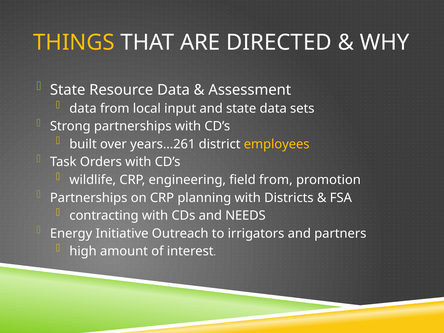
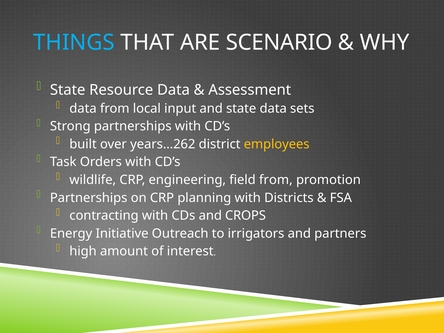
THINGS colour: yellow -> light blue
DIRECTED: DIRECTED -> SCENARIO
years…261: years…261 -> years…262
NEEDS: NEEDS -> CROPS
